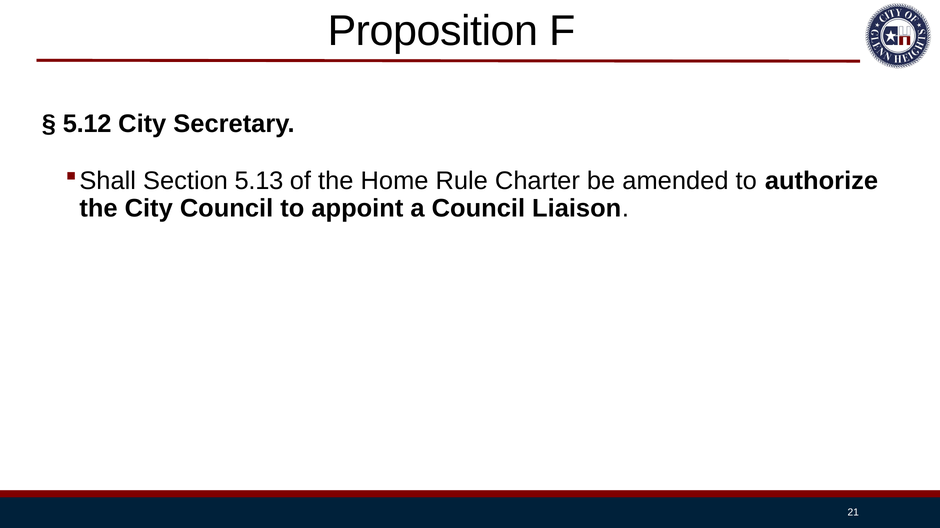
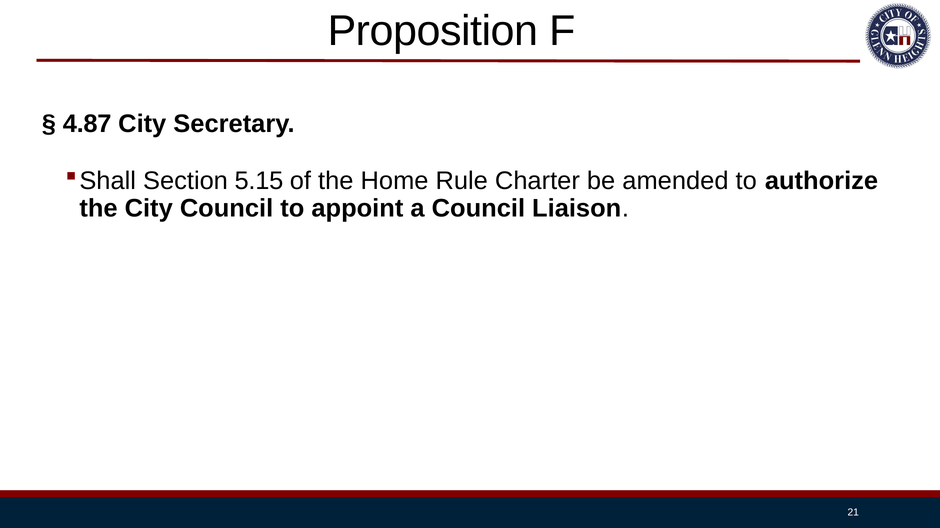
5.12: 5.12 -> 4.87
5.13: 5.13 -> 5.15
